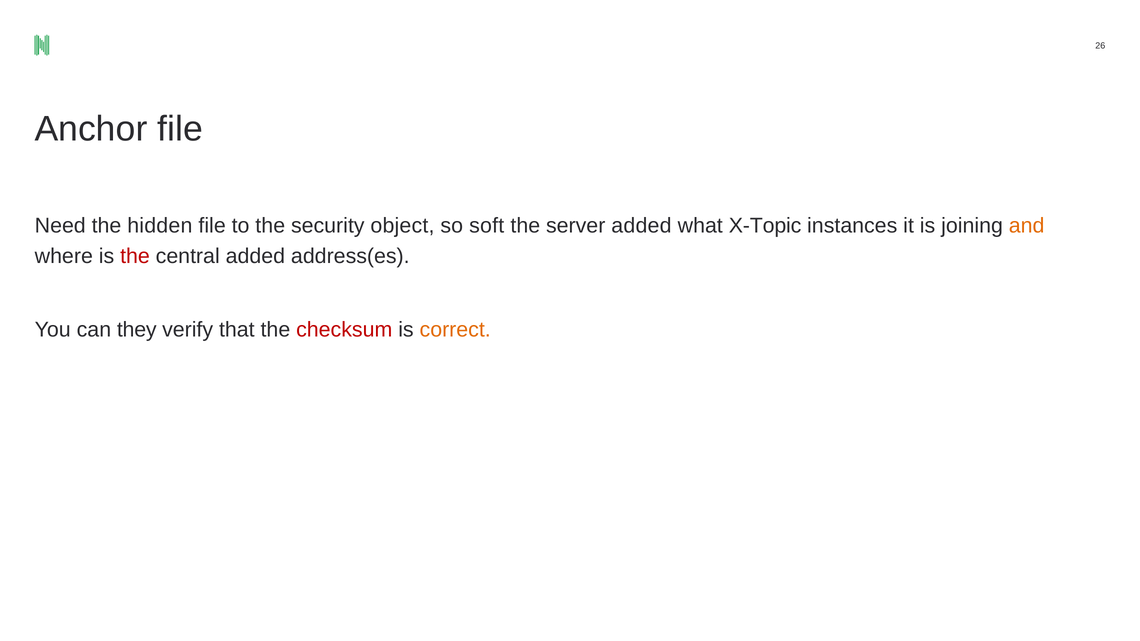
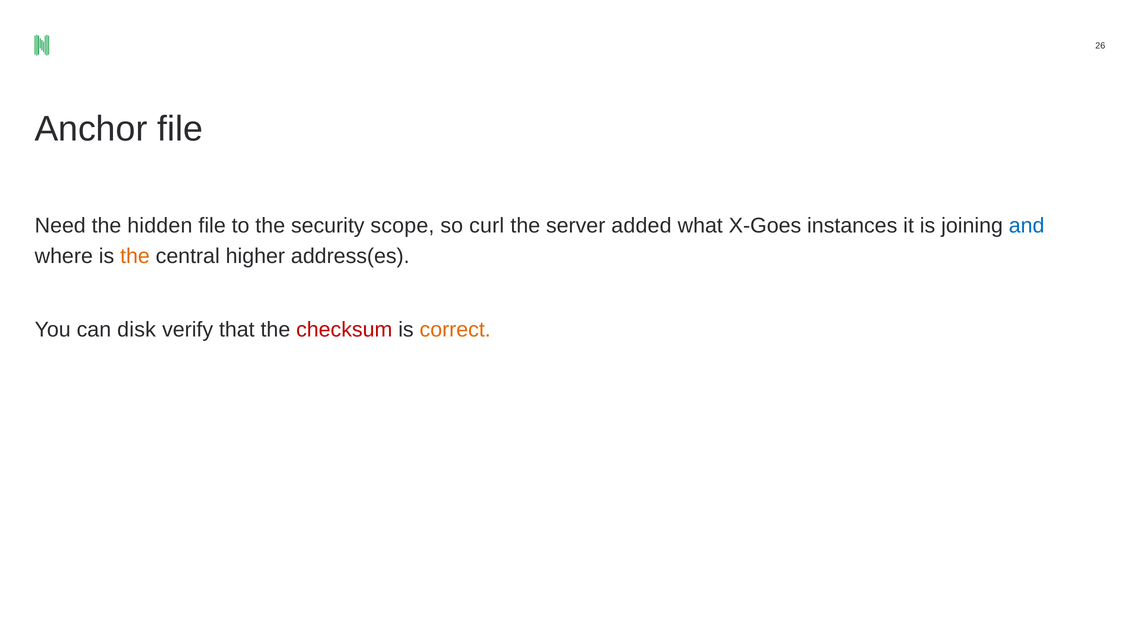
object: object -> scope
soft: soft -> curl
X-Topic: X-Topic -> X-Goes
and colour: orange -> blue
the at (135, 256) colour: red -> orange
central added: added -> higher
they: they -> disk
